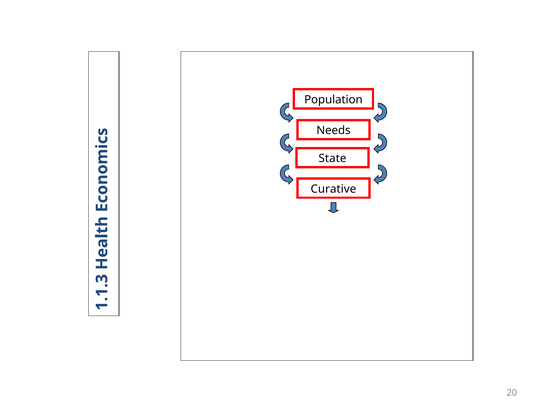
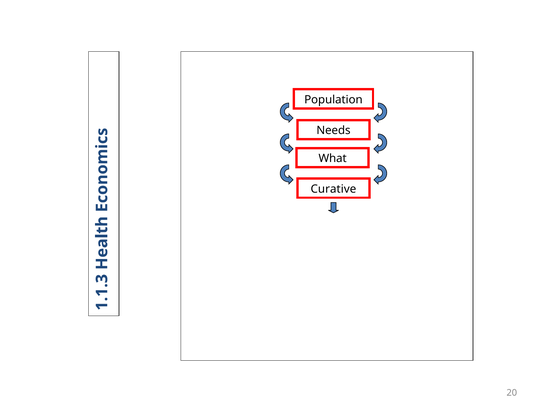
State: State -> What
